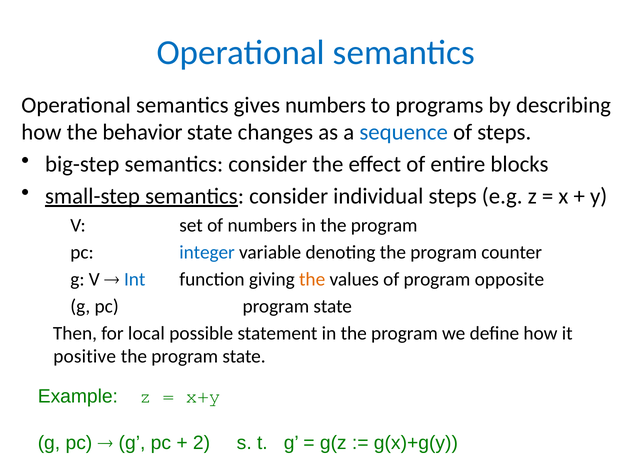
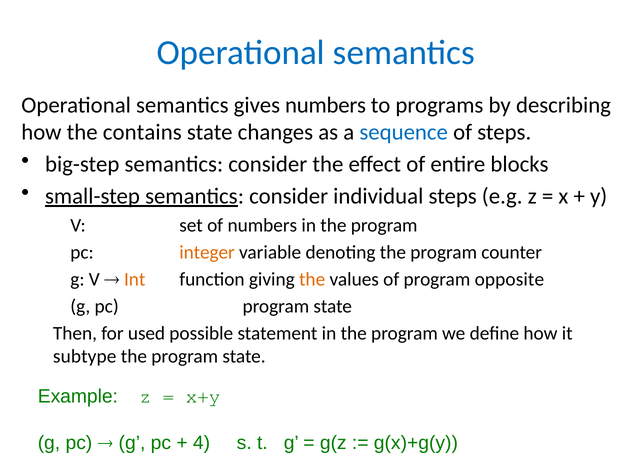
behavior: behavior -> contains
integer colour: blue -> orange
Int colour: blue -> orange
local: local -> used
positive: positive -> subtype
2: 2 -> 4
